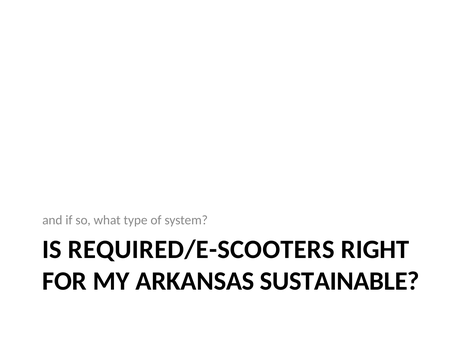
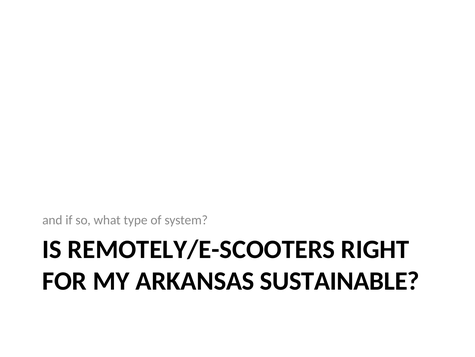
REQUIRED/E-SCOOTERS: REQUIRED/E-SCOOTERS -> REMOTELY/E-SCOOTERS
